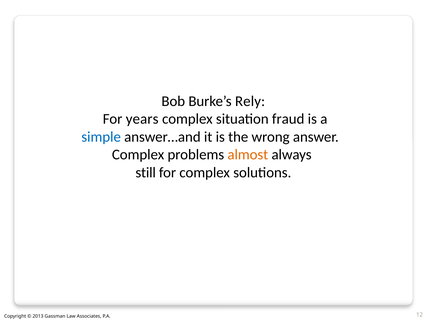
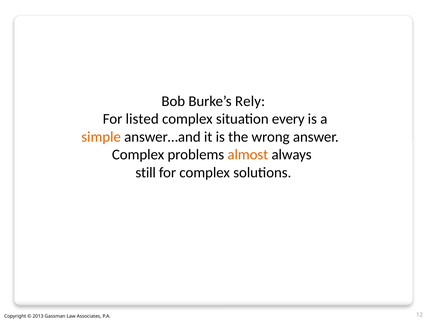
years: years -> listed
fraud: fraud -> every
simple colour: blue -> orange
